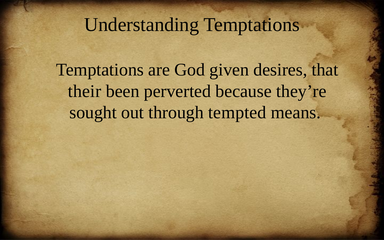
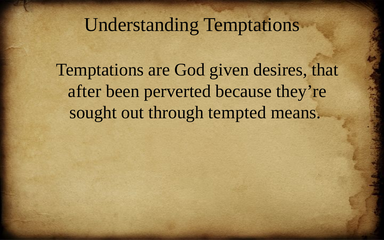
their: their -> after
